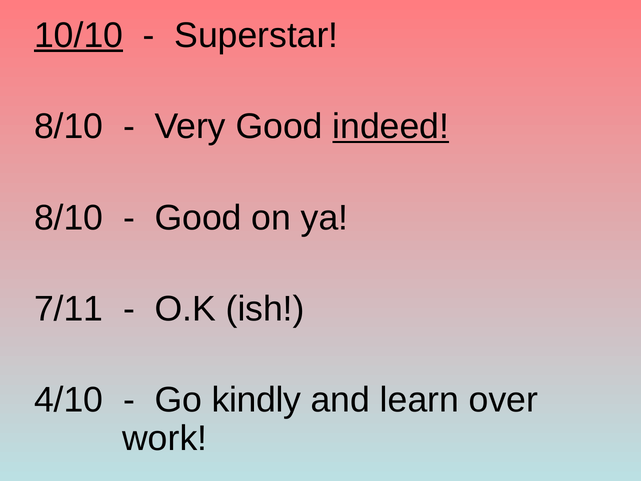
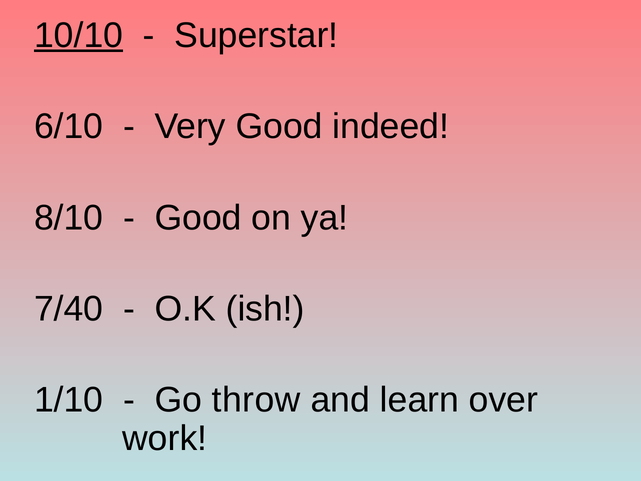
8/10 at (69, 127): 8/10 -> 6/10
indeed underline: present -> none
7/11: 7/11 -> 7/40
4/10: 4/10 -> 1/10
kindly: kindly -> throw
